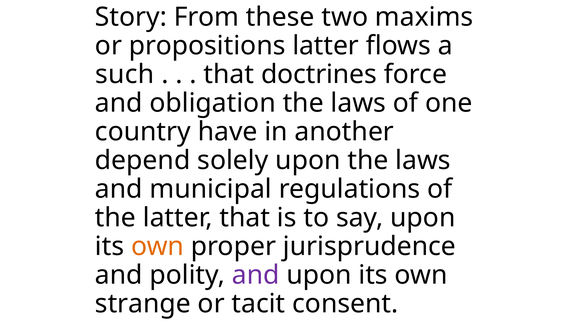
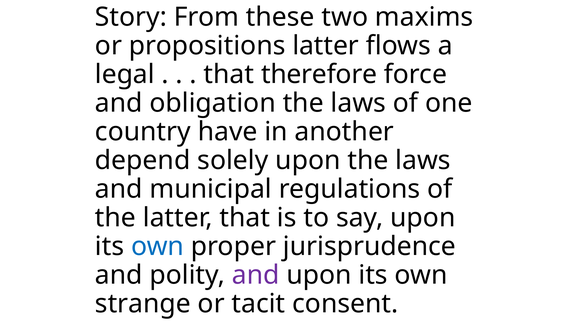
such: such -> legal
doctrines: doctrines -> therefore
own at (158, 247) colour: orange -> blue
